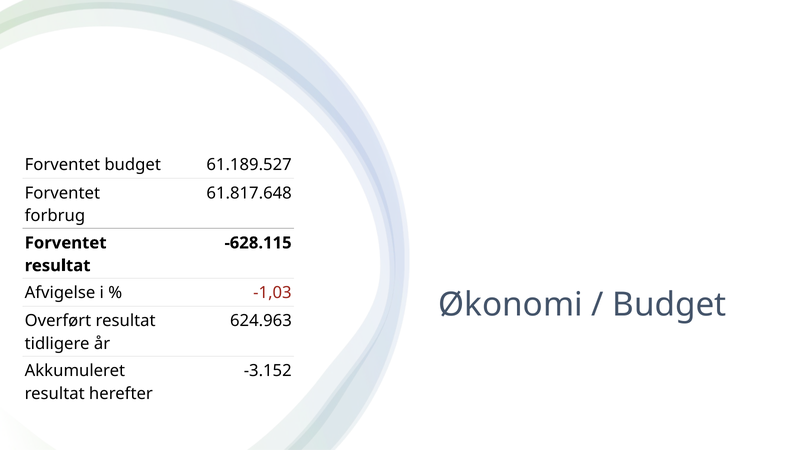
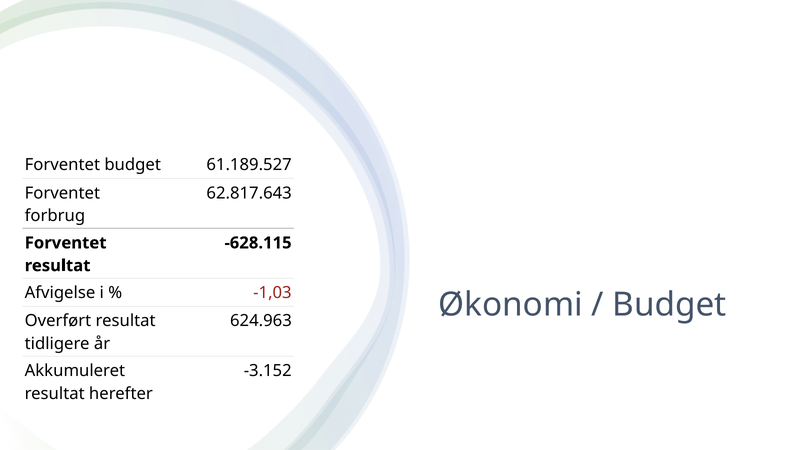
61.817.648: 61.817.648 -> 62.817.643
